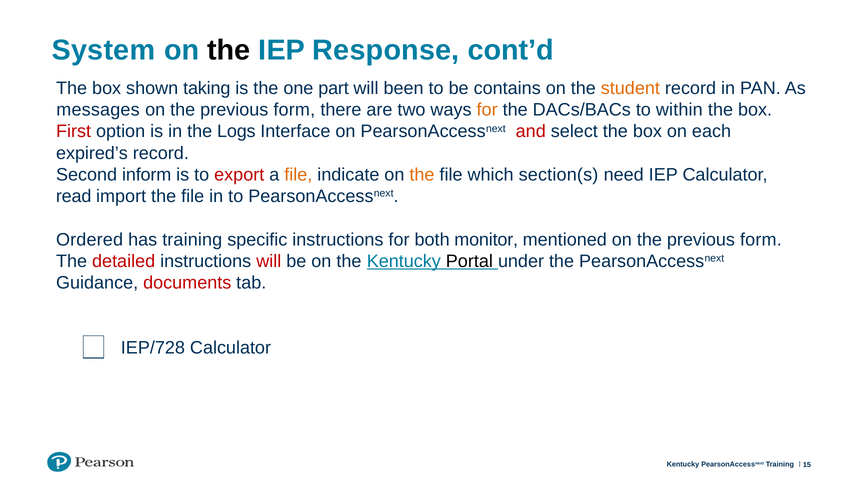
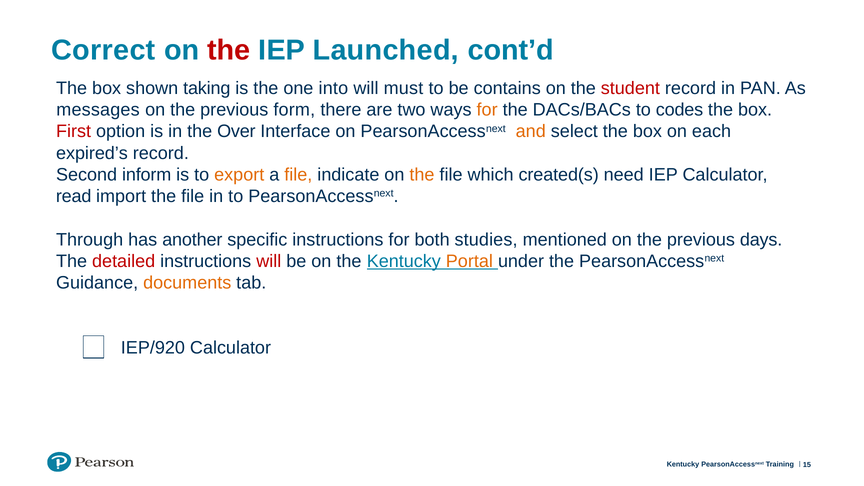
System: System -> Correct
the at (229, 50) colour: black -> red
Response: Response -> Launched
part: part -> into
been: been -> must
student colour: orange -> red
within: within -> codes
Logs: Logs -> Over
and colour: red -> orange
export colour: red -> orange
section(s: section(s -> created(s
Ordered: Ordered -> Through
has training: training -> another
monitor: monitor -> studies
form at (761, 240): form -> days
Portal colour: black -> orange
documents colour: red -> orange
IEP/728: IEP/728 -> IEP/920
